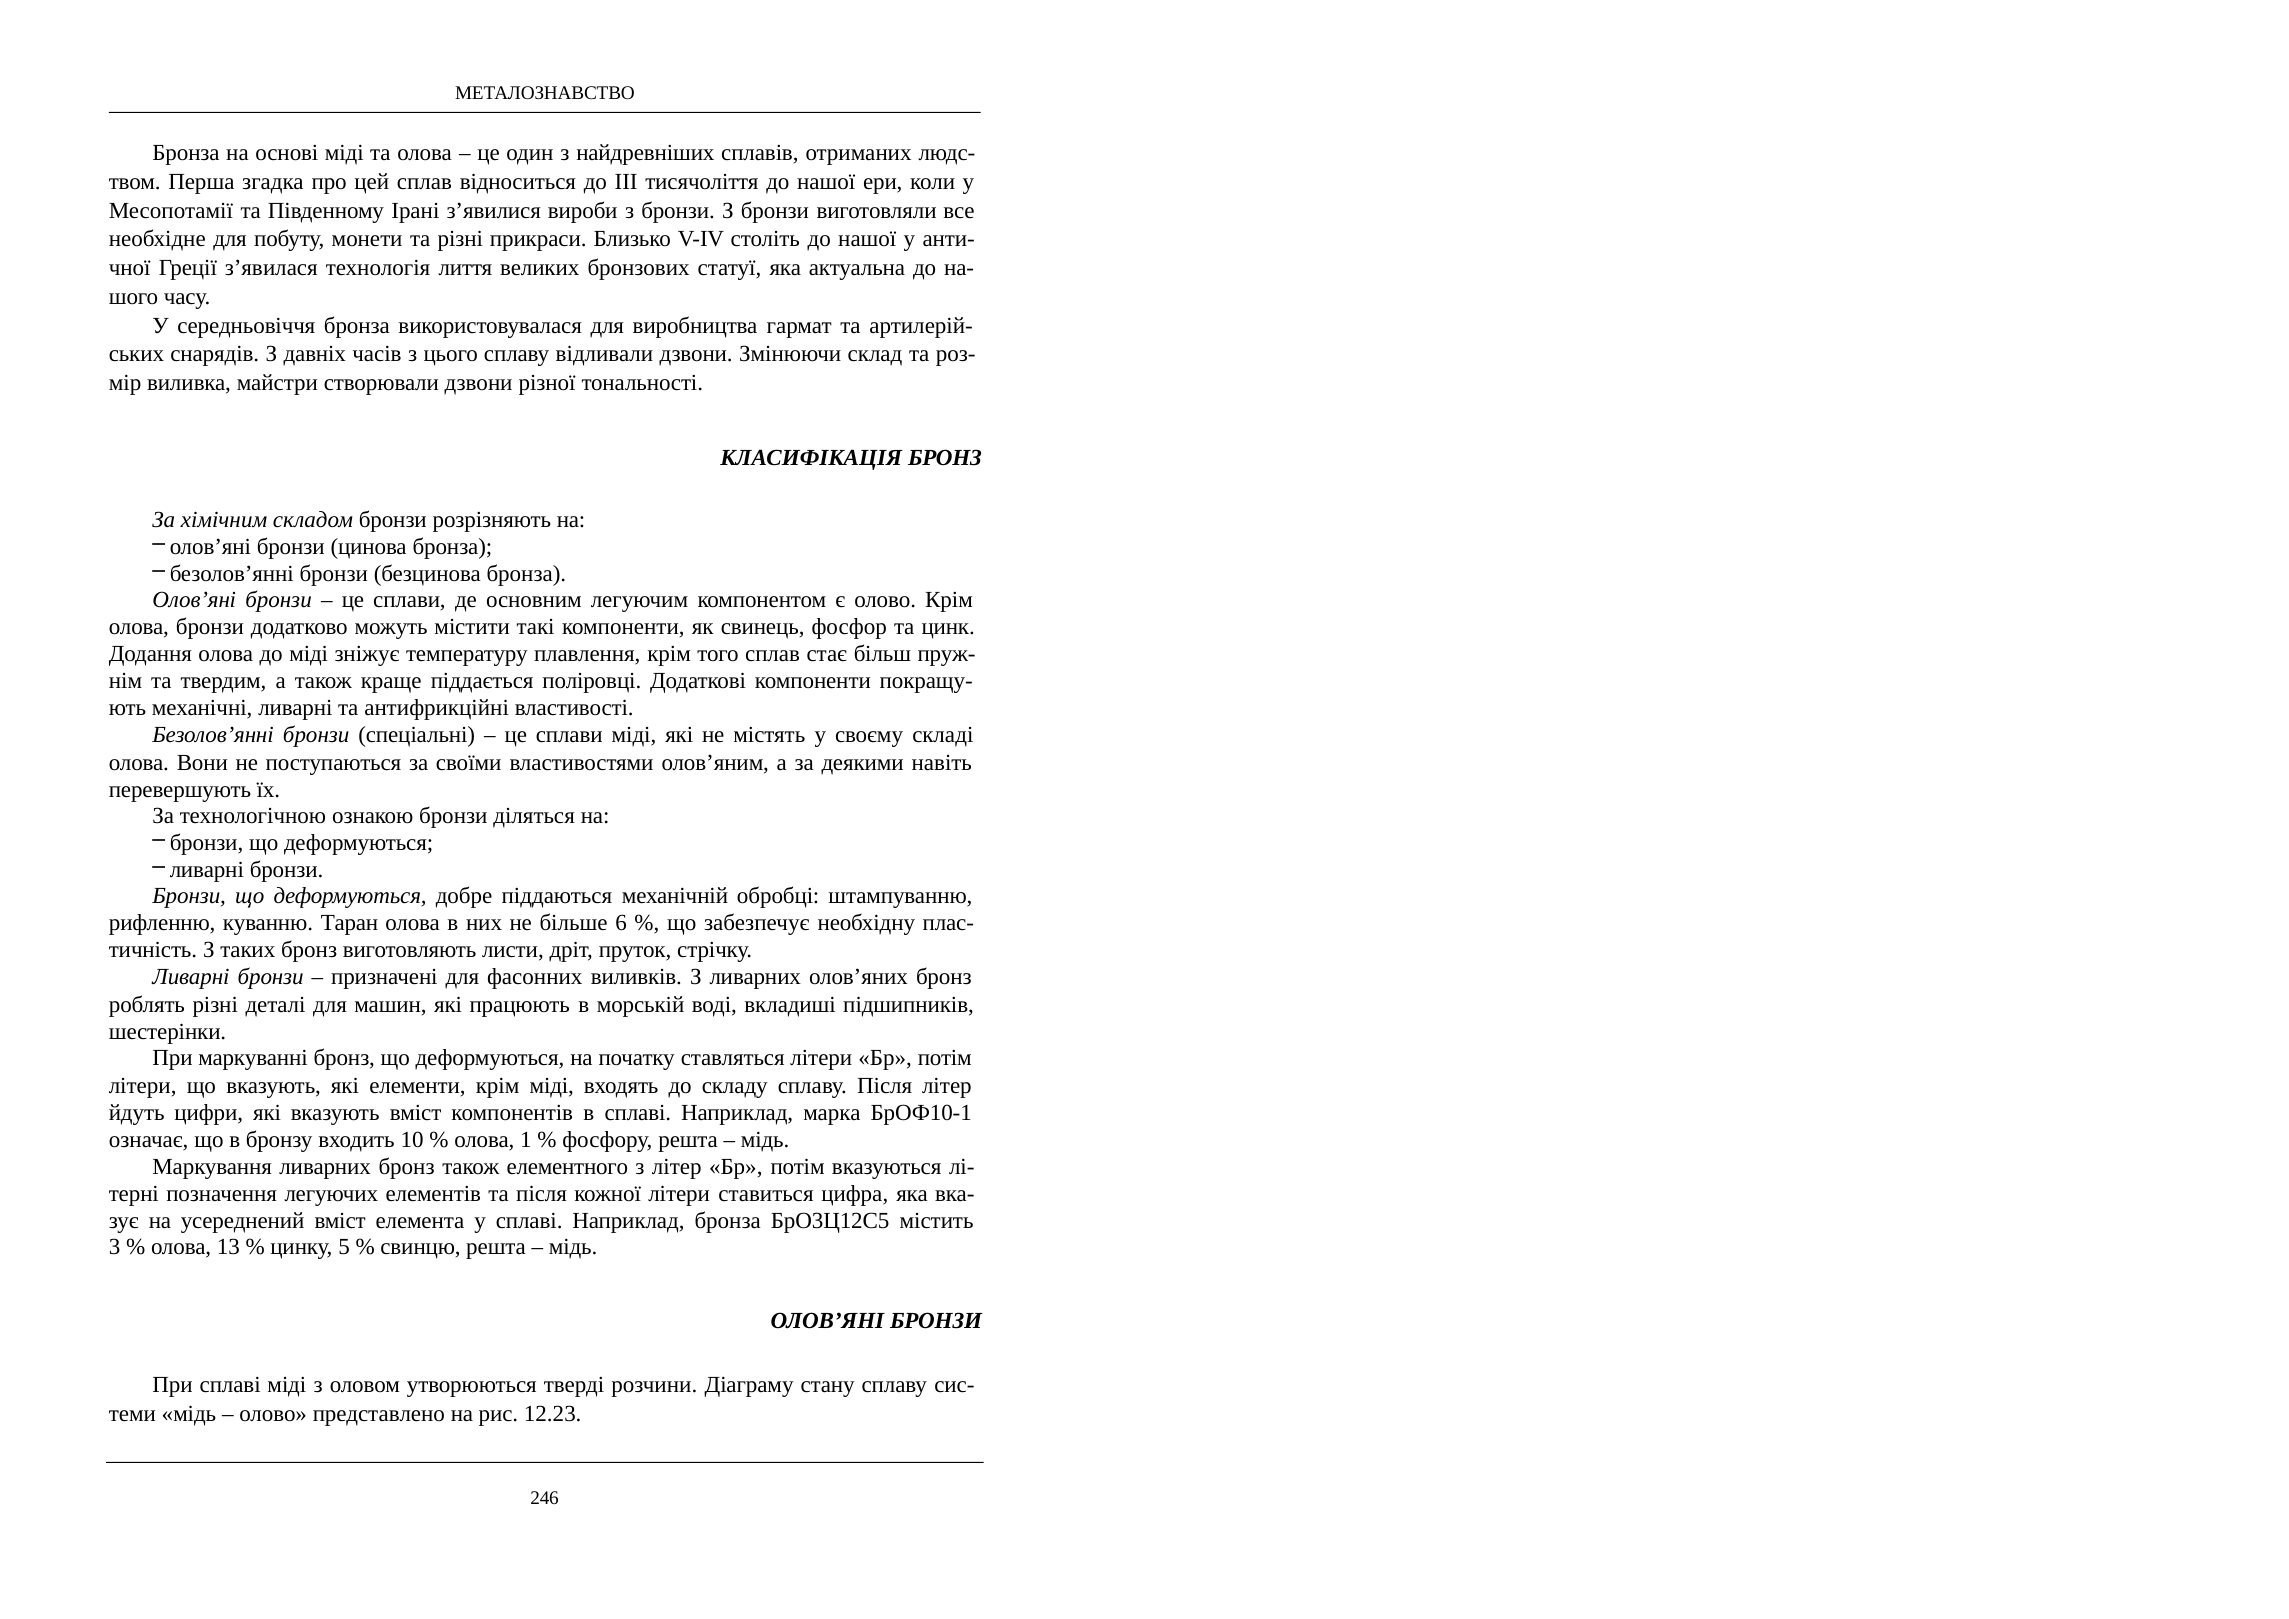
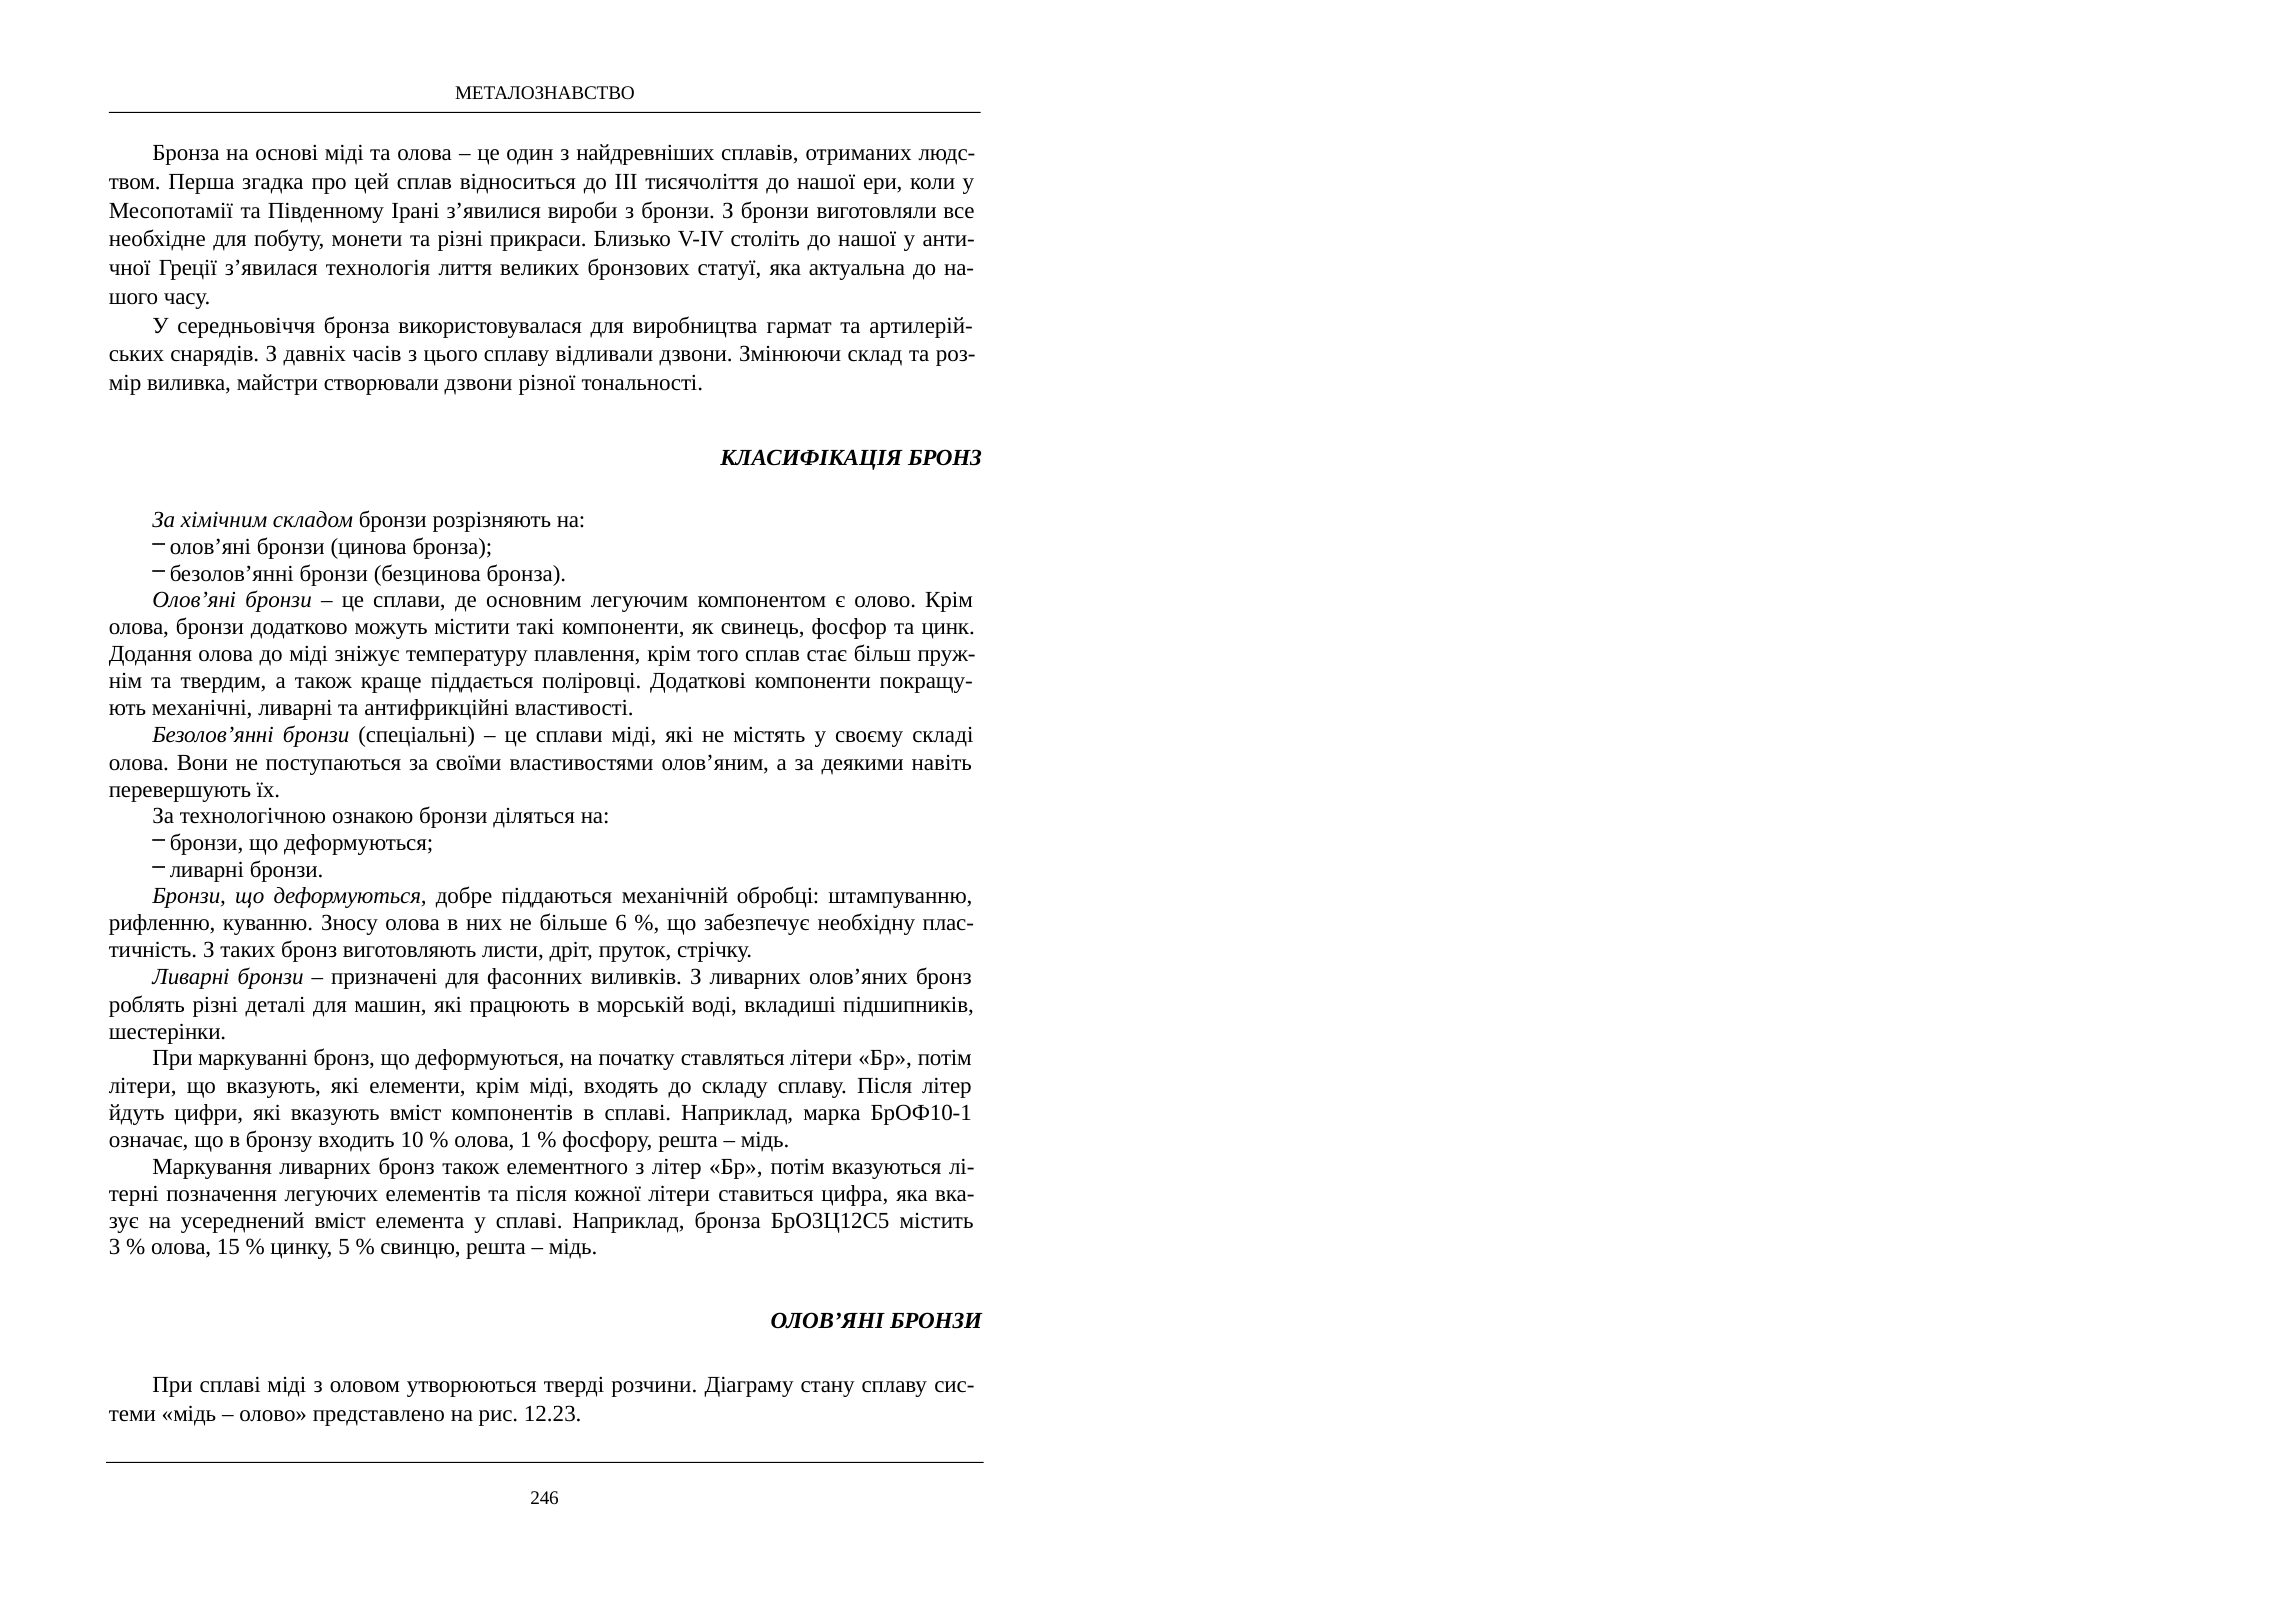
Таран: Таран -> Зносу
13: 13 -> 15
